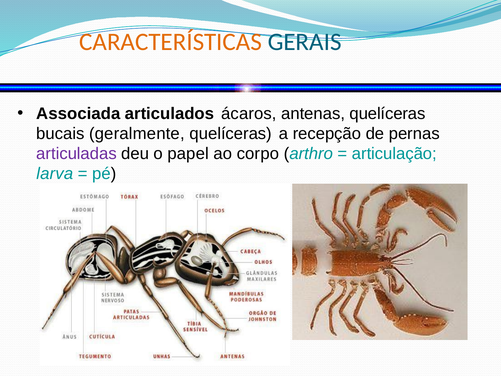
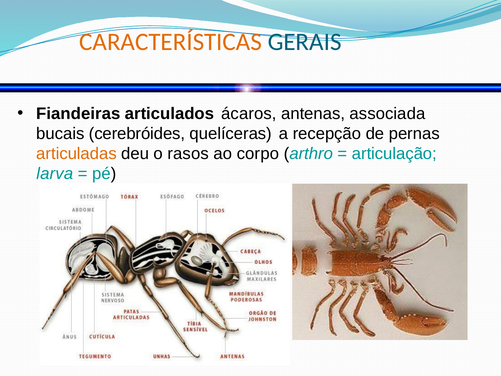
Associada: Associada -> Fiandeiras
antenas quelíceras: quelíceras -> associada
geralmente: geralmente -> cerebróides
articuladas colour: purple -> orange
papel: papel -> rasos
